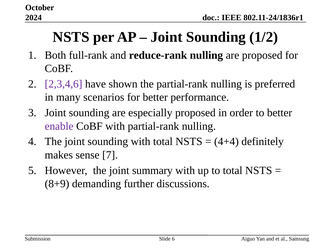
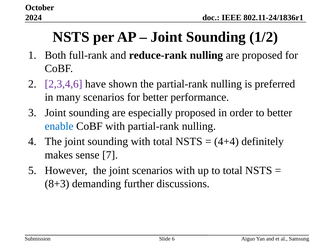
enable colour: purple -> blue
joint summary: summary -> scenarios
8+9: 8+9 -> 8+3
